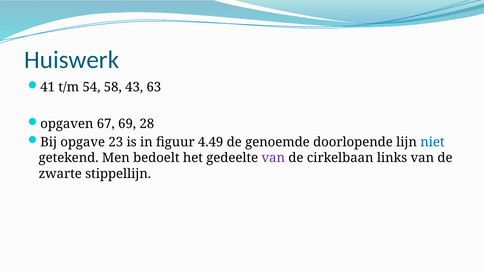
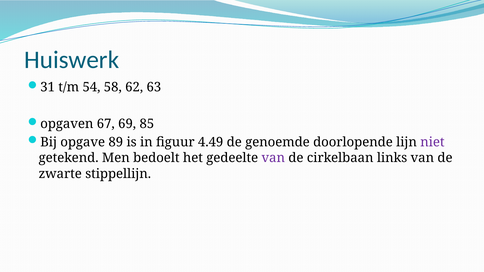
41: 41 -> 31
43: 43 -> 62
28: 28 -> 85
23: 23 -> 89
niet colour: blue -> purple
